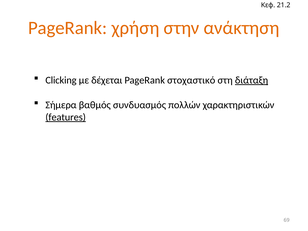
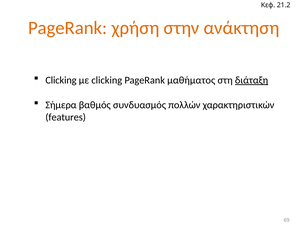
με δέχεται: δέχεται -> clicking
στοχαστικό: στοχαστικό -> μαθήματος
features underline: present -> none
